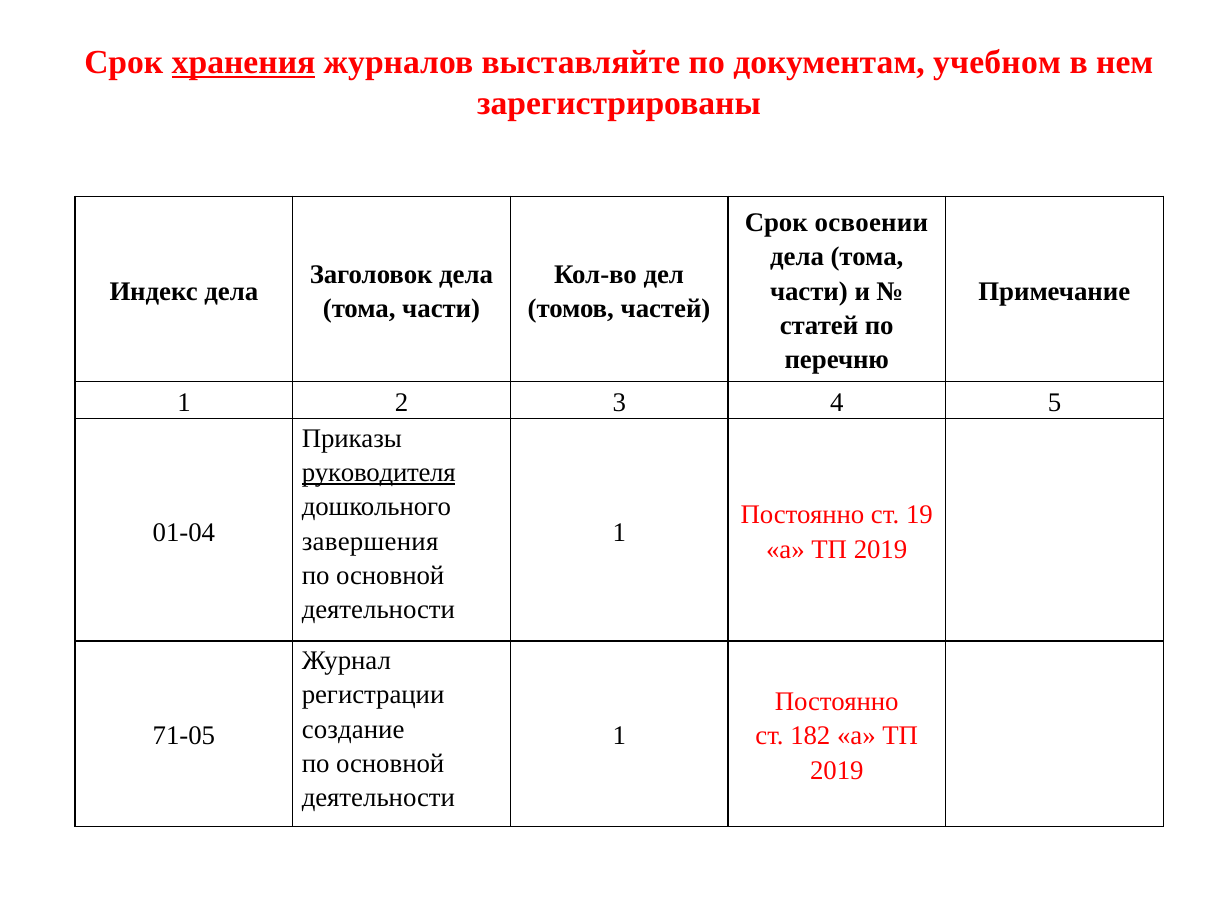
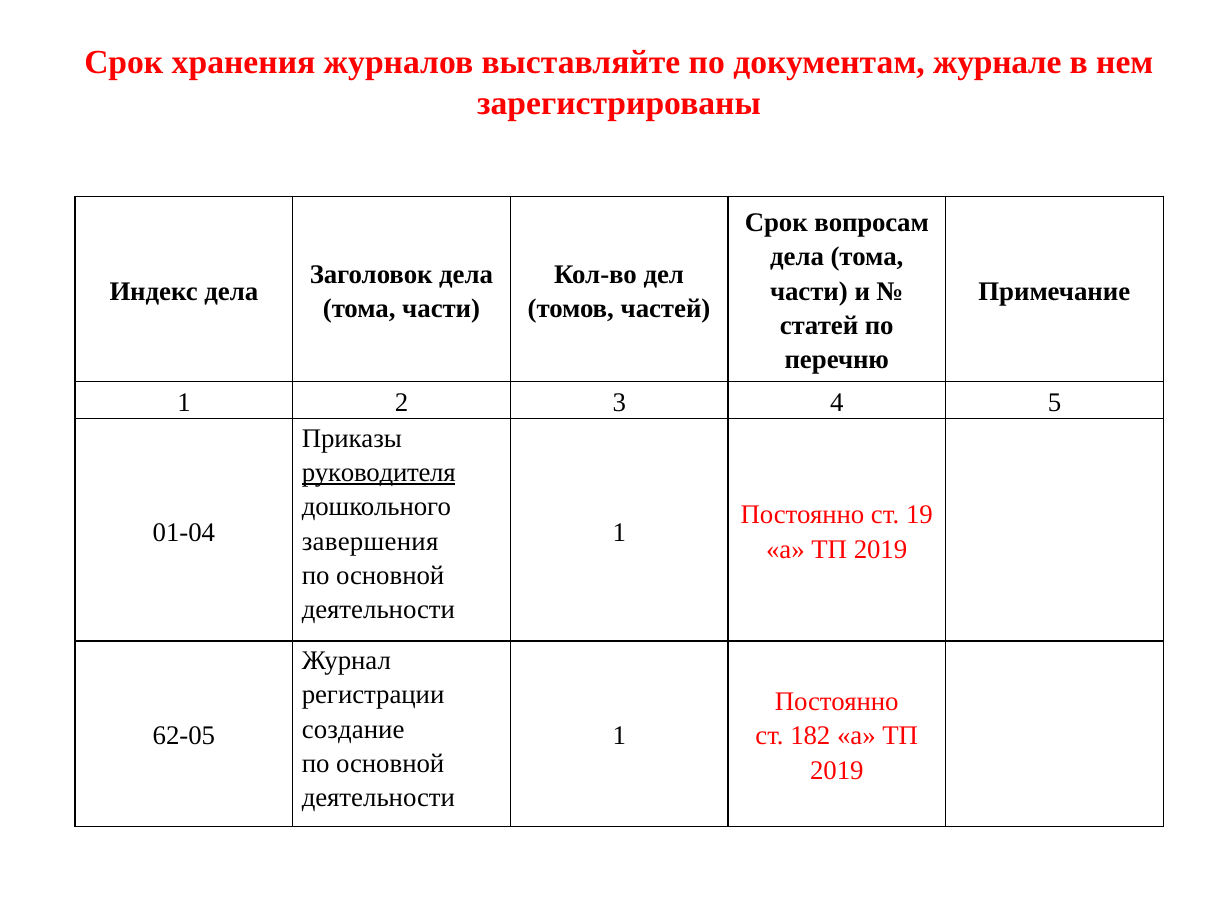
хранения underline: present -> none
учебном: учебном -> журнале
освоении: освоении -> вопросам
71-05: 71-05 -> 62-05
